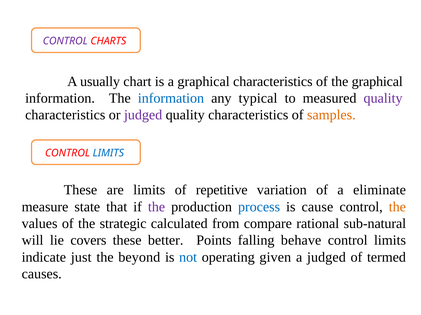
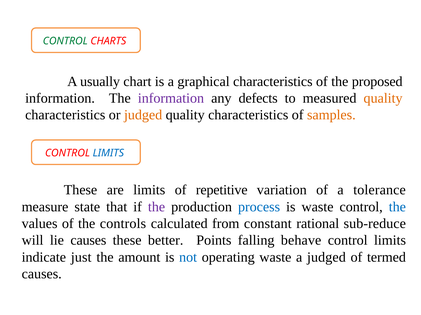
CONTROL at (65, 41) colour: purple -> green
the graphical: graphical -> proposed
information at (171, 98) colour: blue -> purple
typical: typical -> defects
quality at (383, 98) colour: purple -> orange
judged at (143, 115) colour: purple -> orange
eliminate: eliminate -> tolerance
is cause: cause -> waste
the at (397, 207) colour: orange -> blue
strategic: strategic -> controls
compare: compare -> constant
sub-natural: sub-natural -> sub-reduce
lie covers: covers -> causes
beyond: beyond -> amount
operating given: given -> waste
